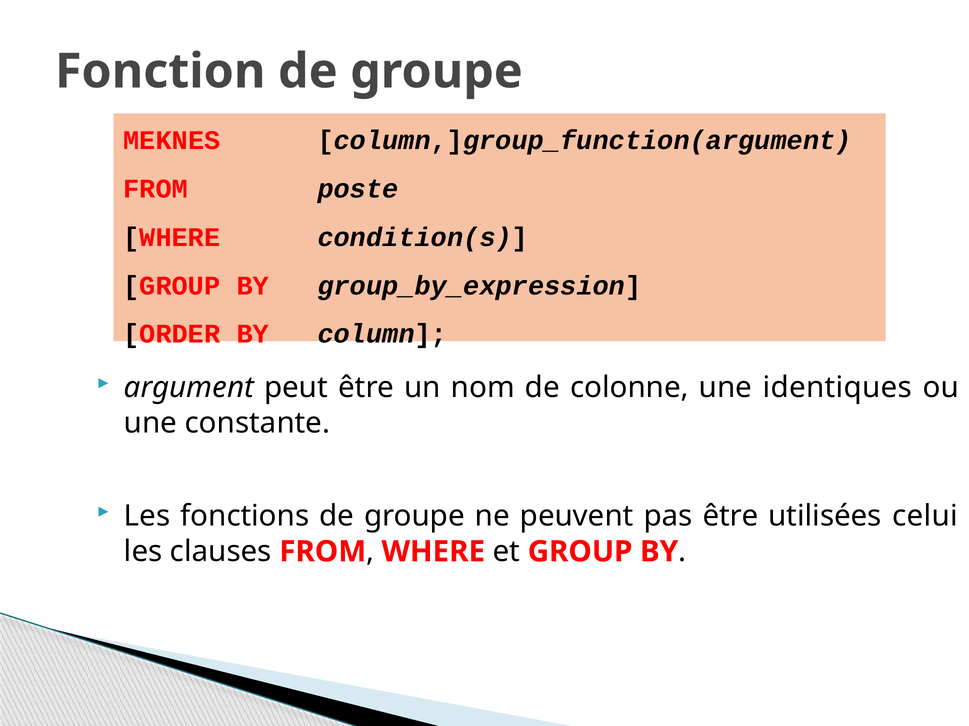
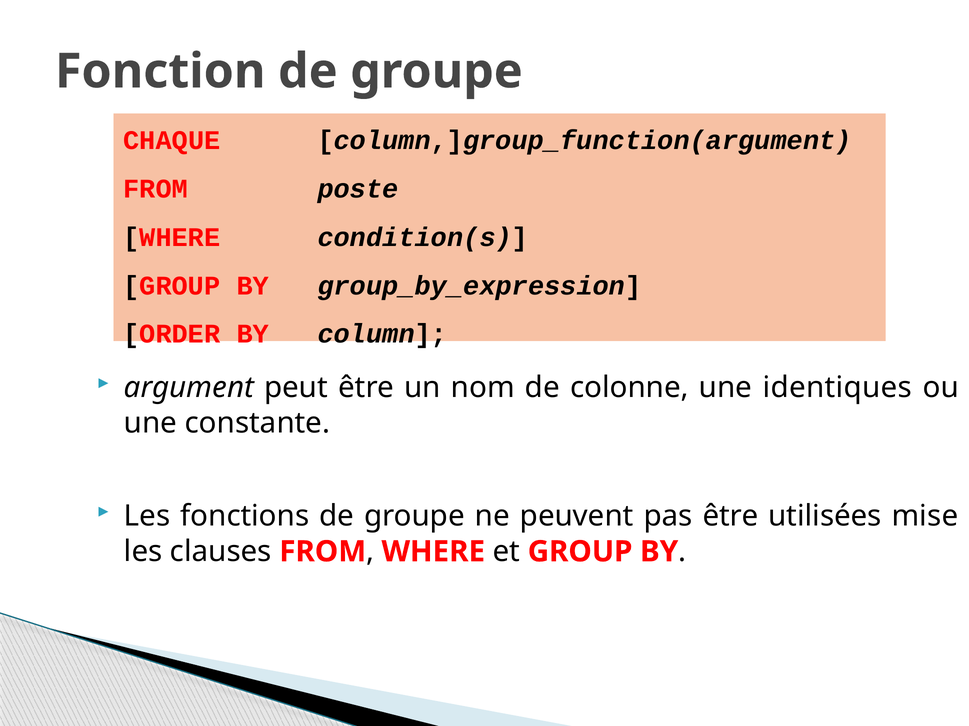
MEKNES: MEKNES -> CHAQUE
celui: celui -> mise
